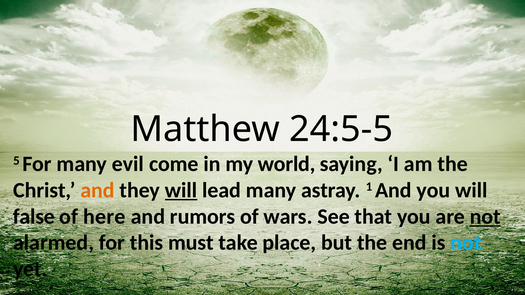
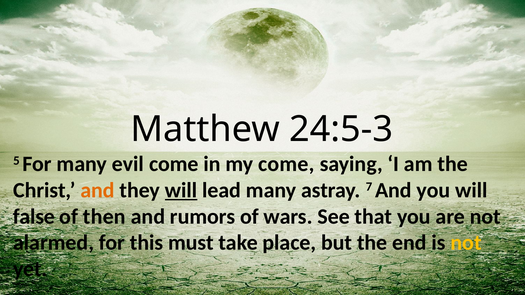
24:5-5: 24:5-5 -> 24:5-3
my world: world -> come
1: 1 -> 7
here: here -> then
not at (485, 217) underline: present -> none
not at (466, 243) colour: light blue -> yellow
